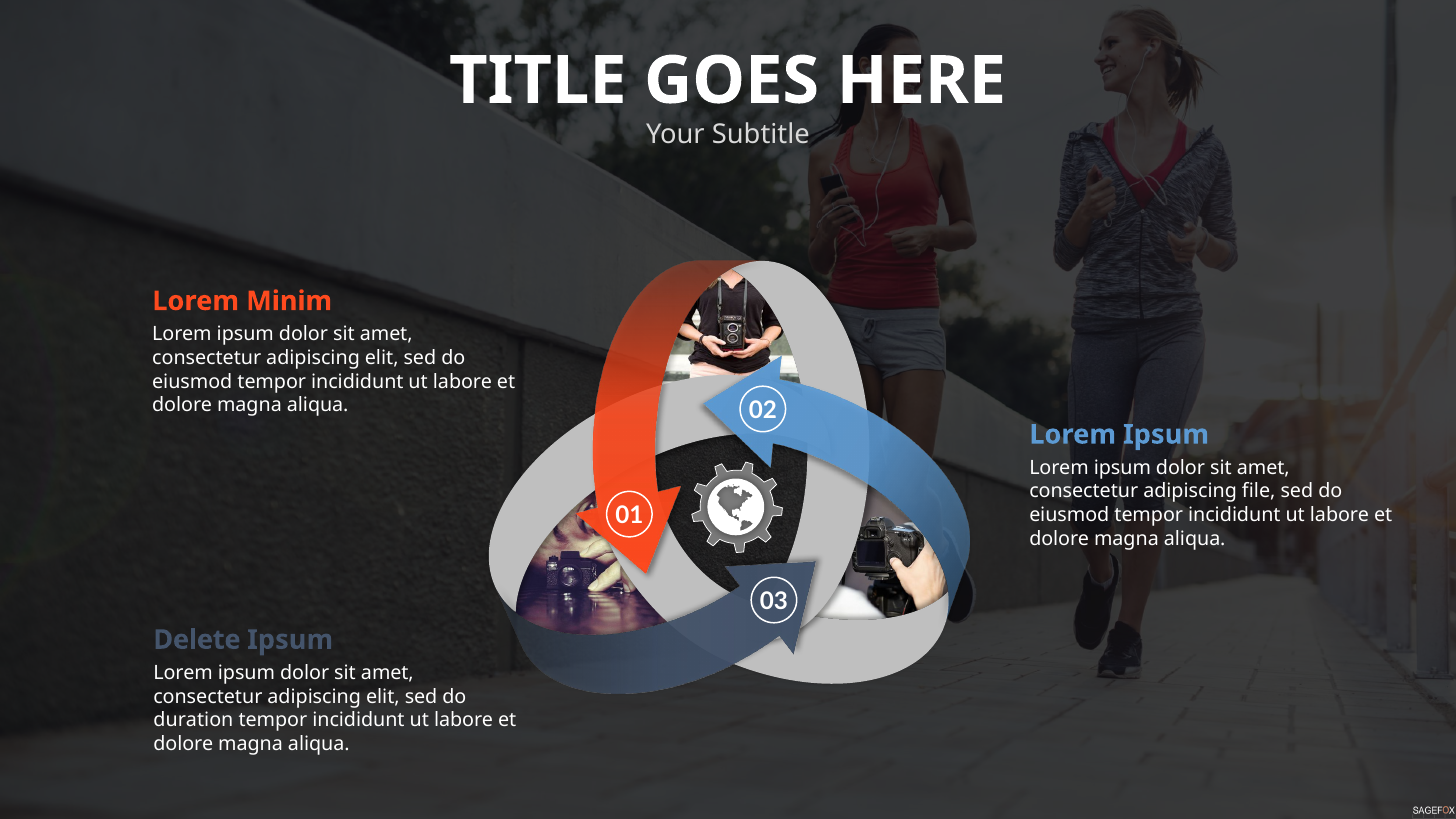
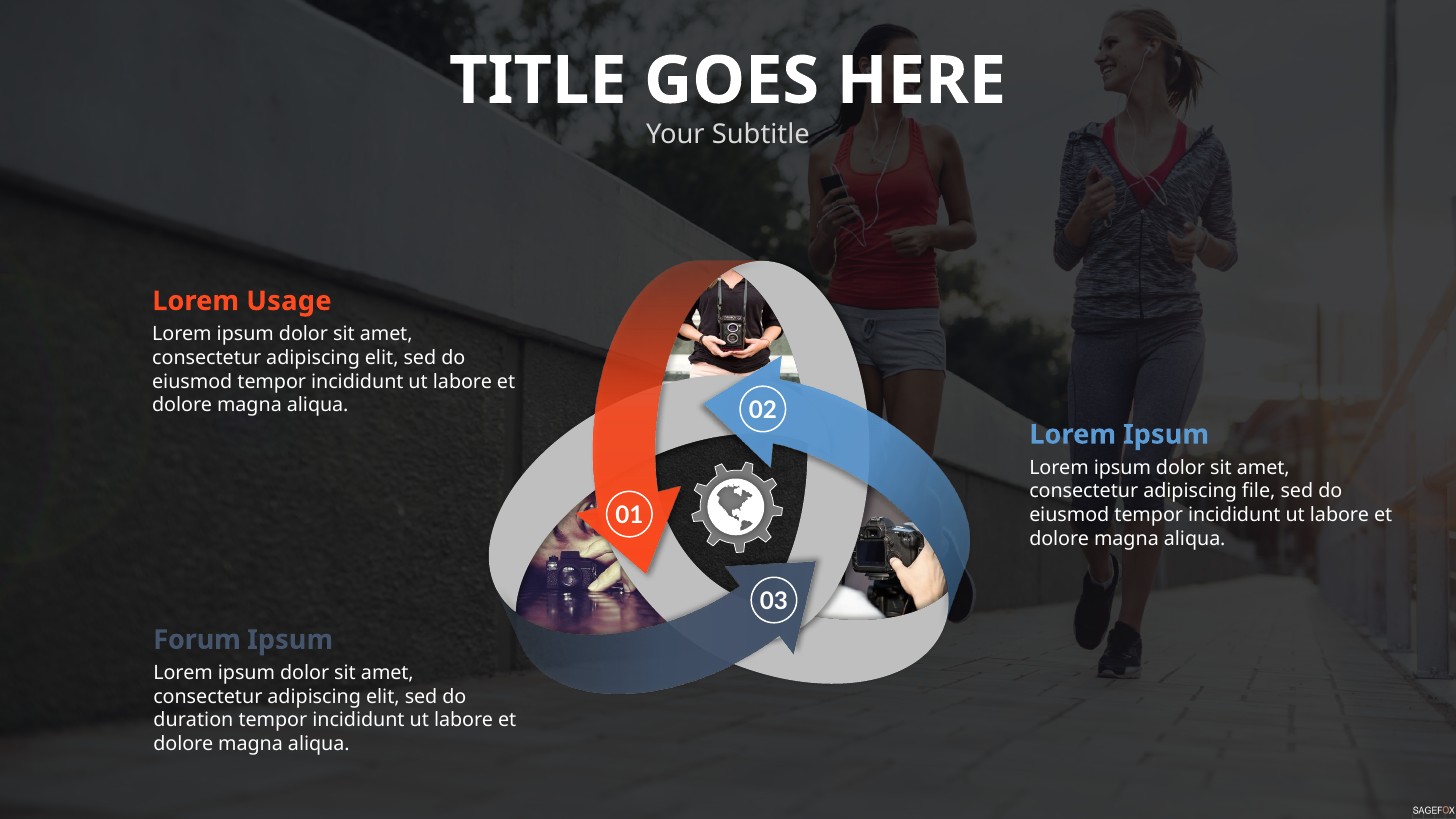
Minim: Minim -> Usage
Delete: Delete -> Forum
